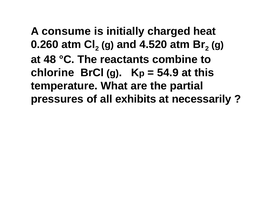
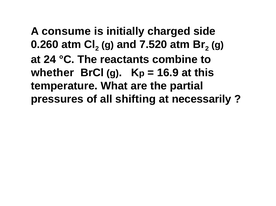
heat: heat -> side
4.520: 4.520 -> 7.520
48: 48 -> 24
chlorine: chlorine -> whether
54.9: 54.9 -> 16.9
exhibits: exhibits -> shifting
